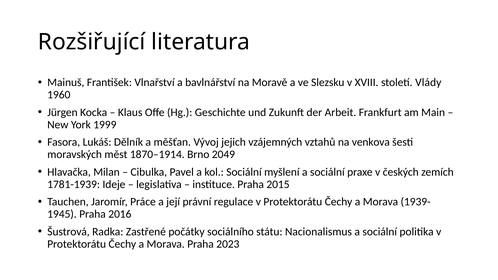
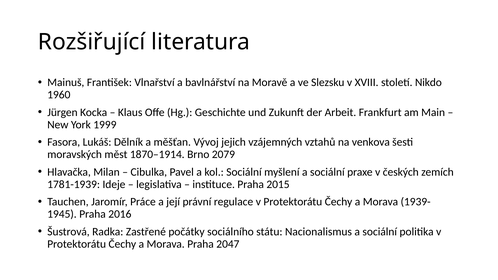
Vlády: Vlády -> Nikdo
2049: 2049 -> 2079
2023: 2023 -> 2047
